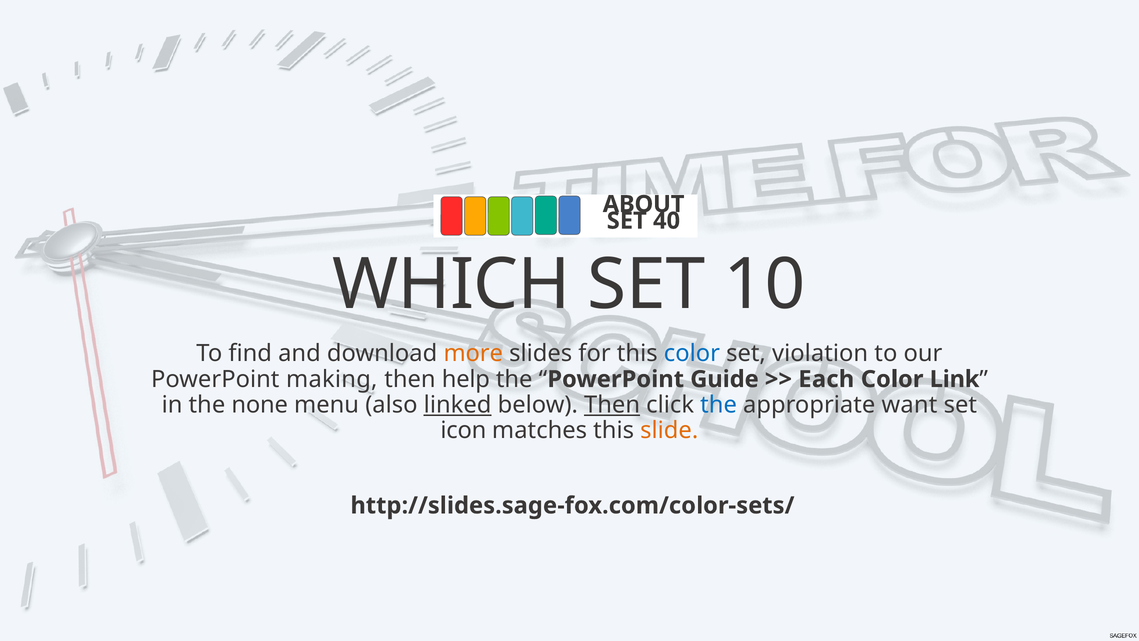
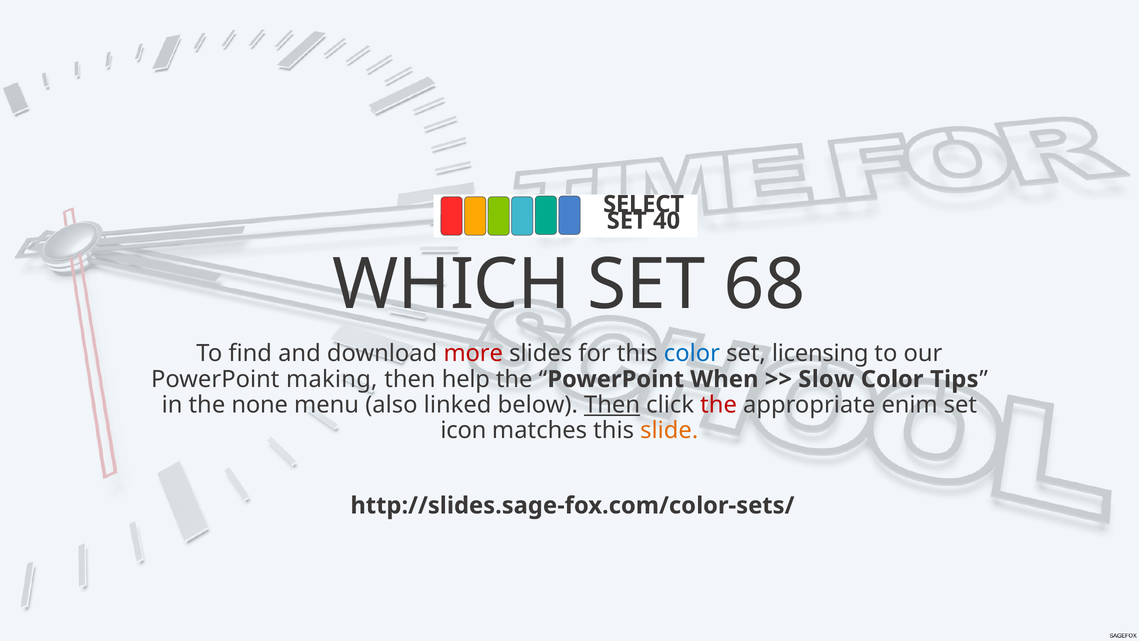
ABOUT: ABOUT -> SELECT
10: 10 -> 68
more colour: orange -> red
violation: violation -> licensing
Guide: Guide -> When
Each: Each -> Slow
Link: Link -> Tips
linked underline: present -> none
the at (719, 405) colour: blue -> red
want: want -> enim
